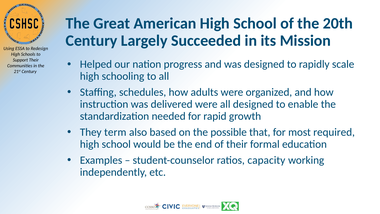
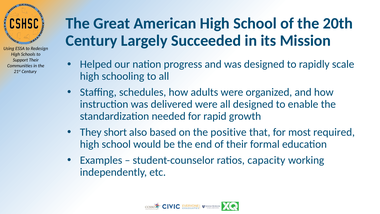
term: term -> short
possible: possible -> positive
